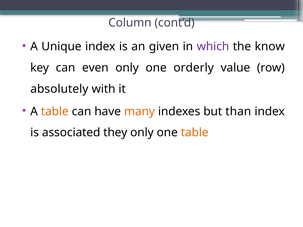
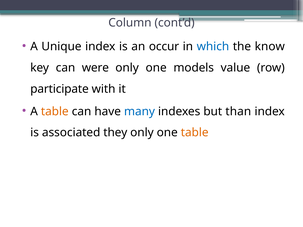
given: given -> occur
which colour: purple -> blue
even: even -> were
orderly: orderly -> models
absolutely: absolutely -> participate
many colour: orange -> blue
